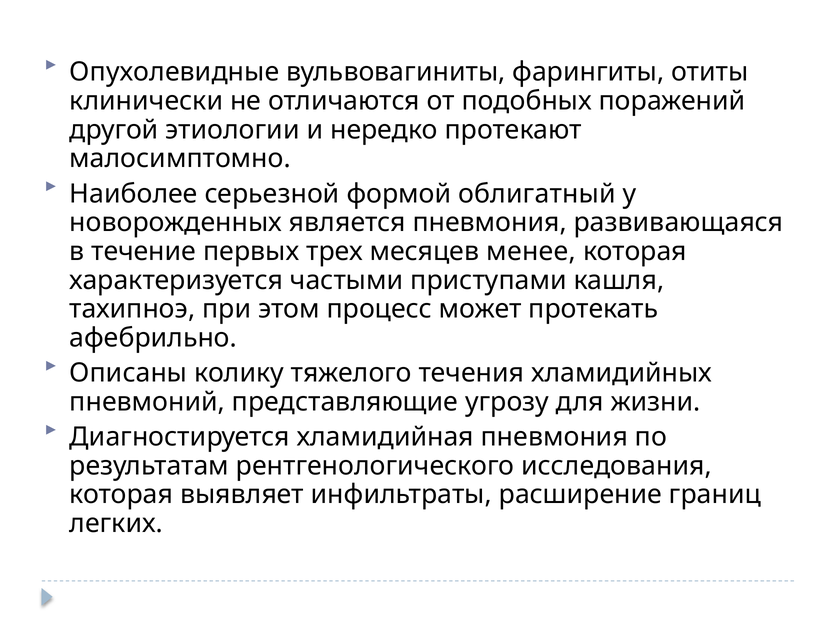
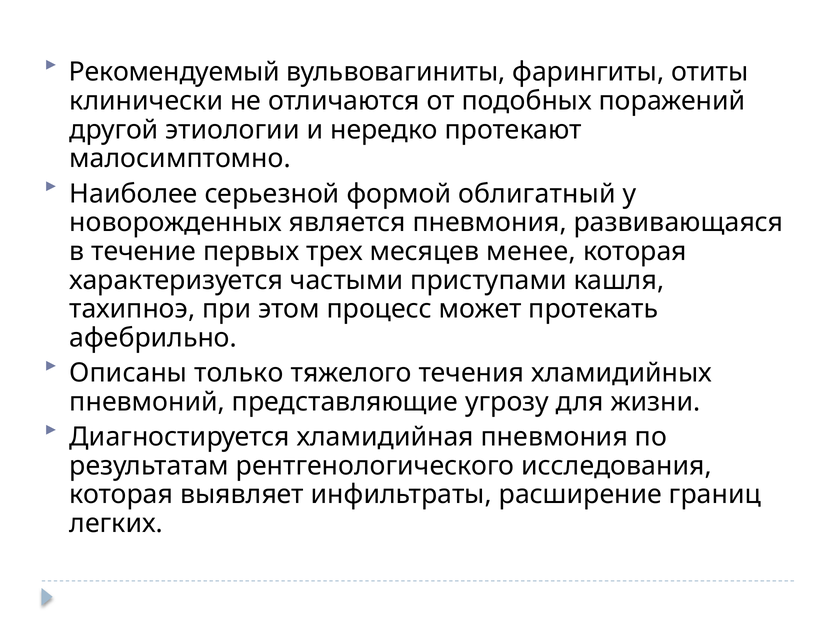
Опухолевидные: Опухолевидные -> Рекомендуемый
колику: колику -> только
